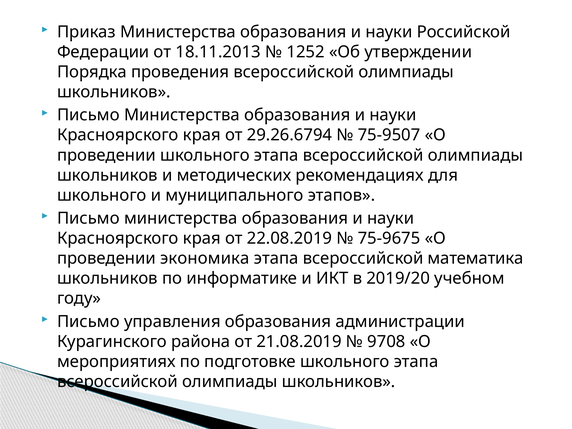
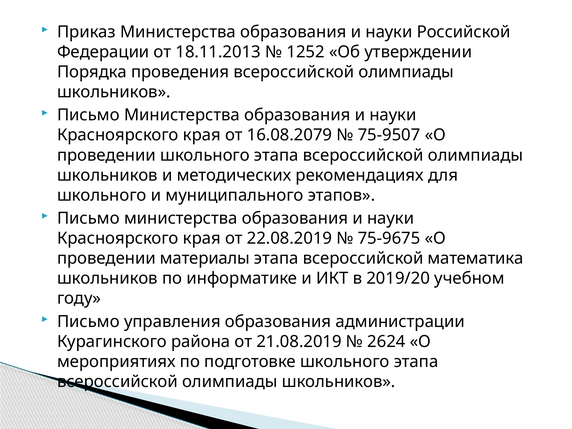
29.26.6794: 29.26.6794 -> 16.08.2079
экономика: экономика -> материалы
9708: 9708 -> 2624
